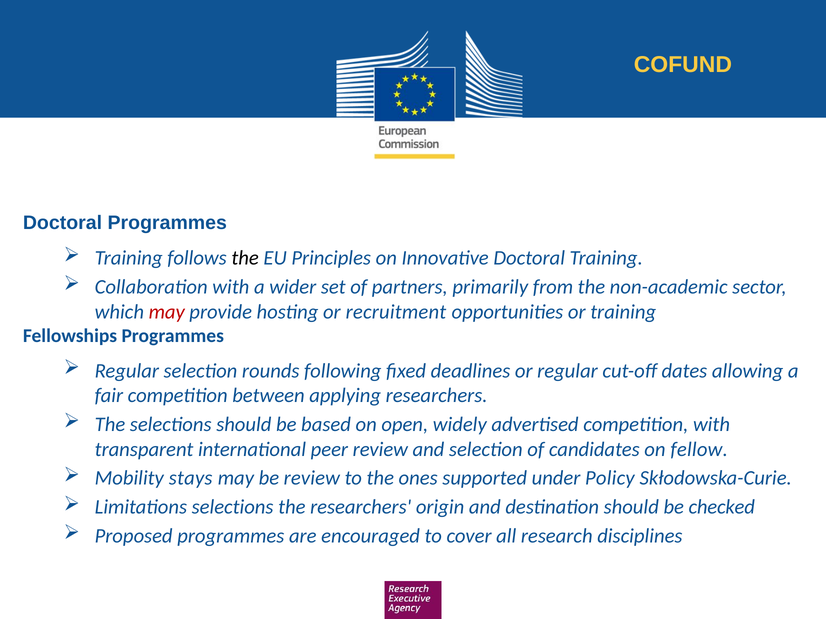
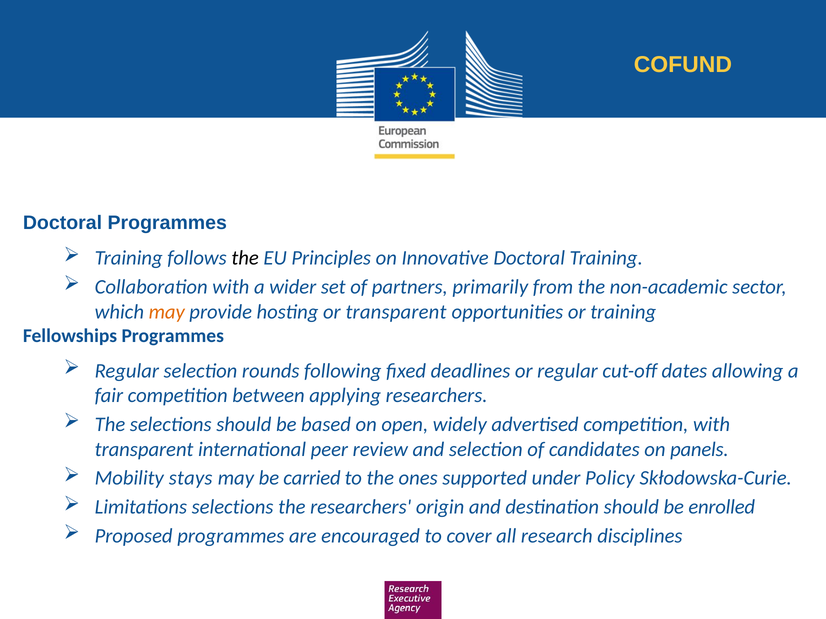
may at (167, 312) colour: red -> orange
or recruitment: recruitment -> transparent
fellow: fellow -> panels
be review: review -> carried
checked: checked -> enrolled
